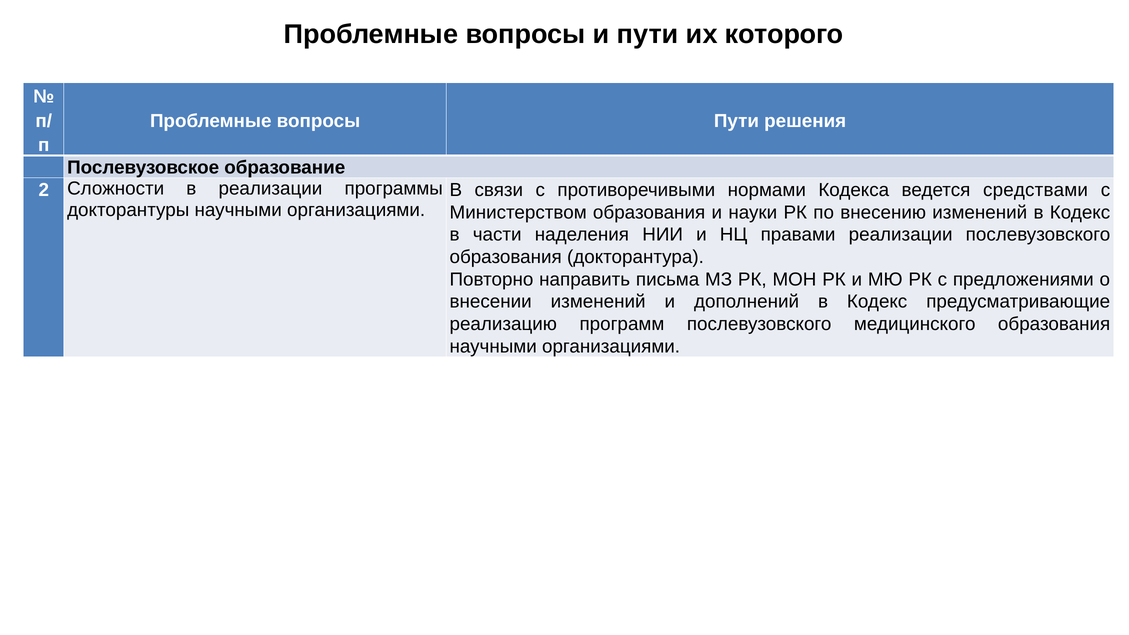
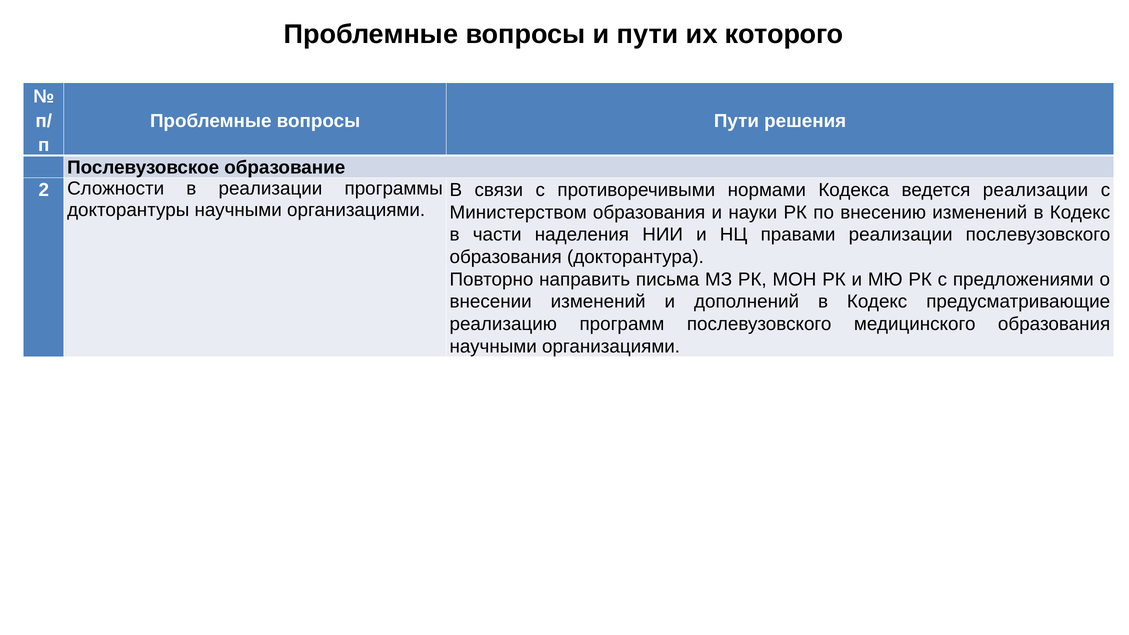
ведется средствами: средствами -> реализации
